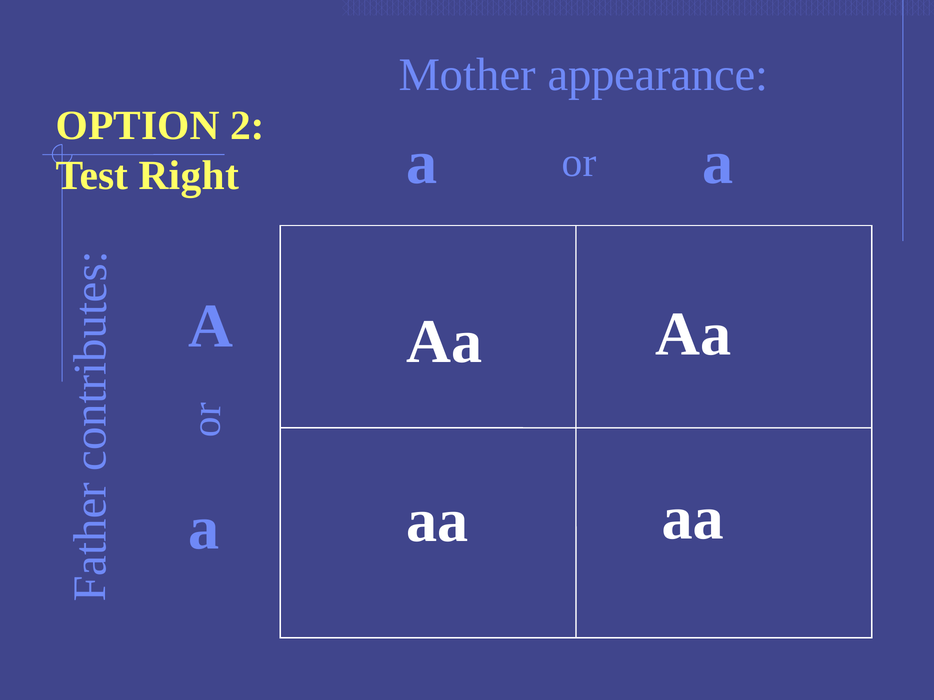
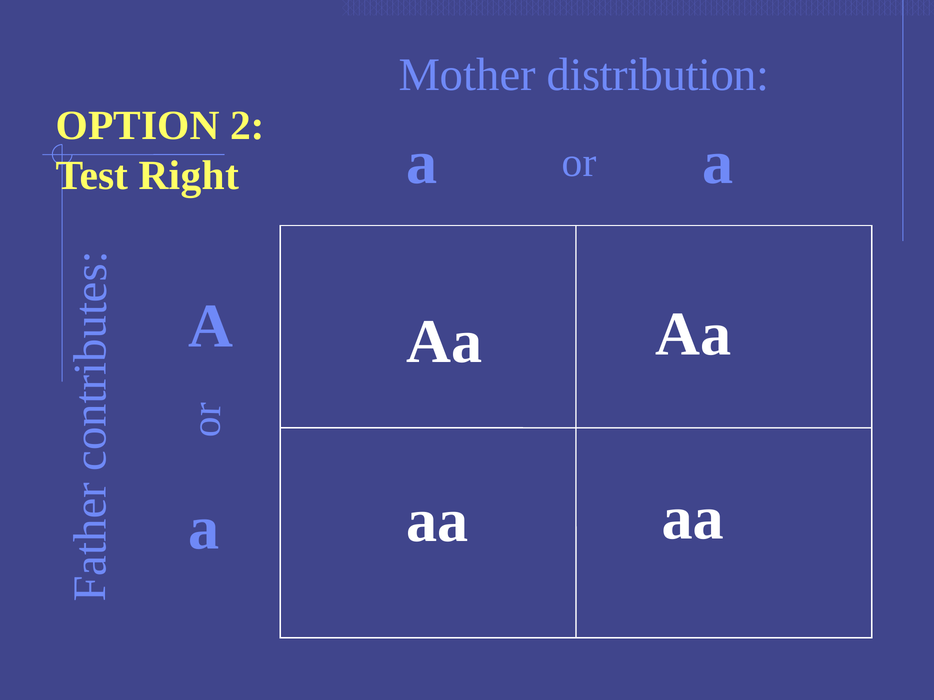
appearance: appearance -> distribution
